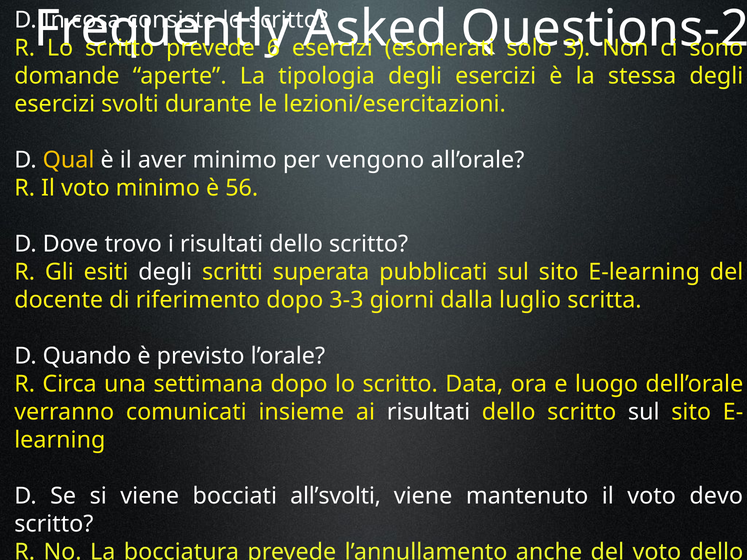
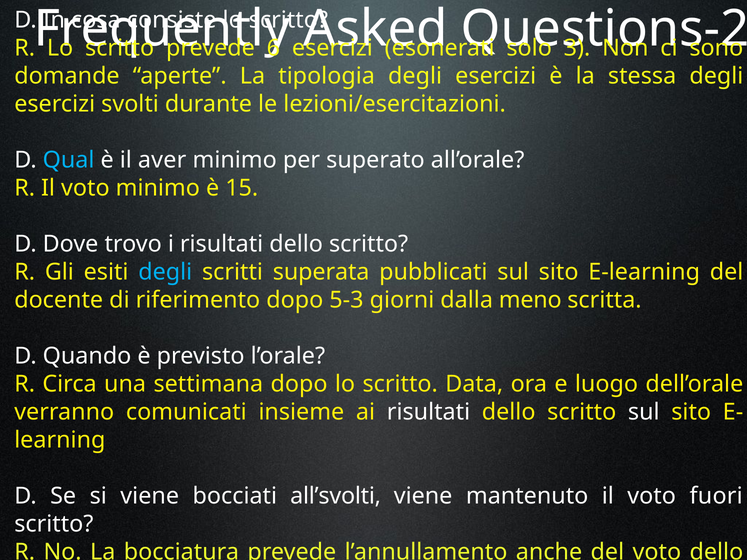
Qual colour: yellow -> light blue
vengono: vengono -> superato
56: 56 -> 15
degli at (165, 272) colour: white -> light blue
3-3: 3-3 -> 5-3
luglio: luglio -> meno
devo: devo -> fuori
